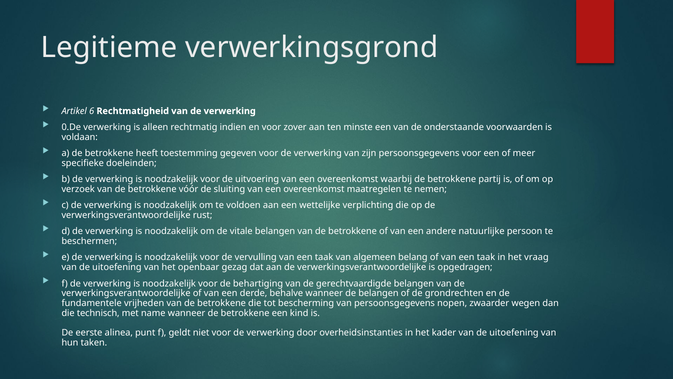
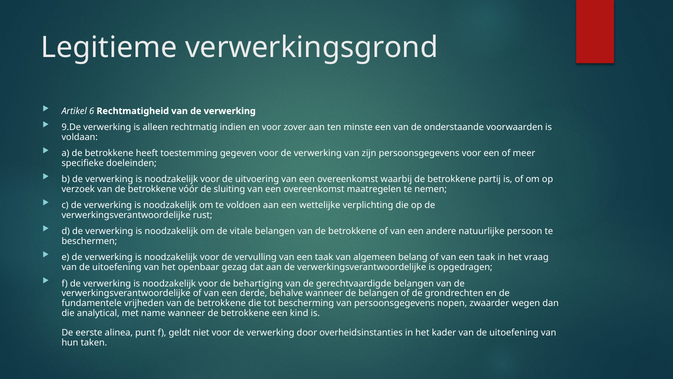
0.De: 0.De -> 9.De
technisch: technisch -> analytical
